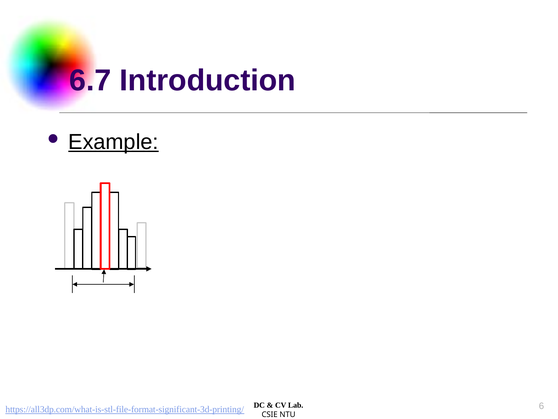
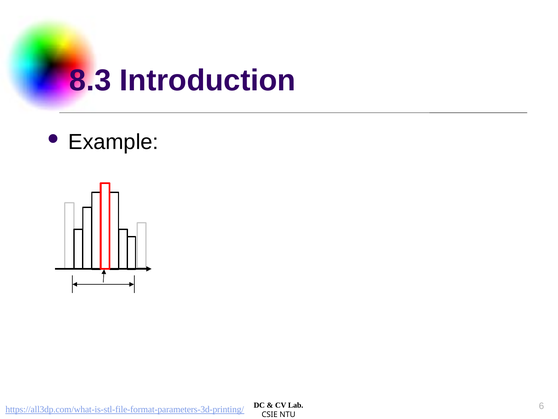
6.7: 6.7 -> 8.3
Example underline: present -> none
https://all3dp.com/what-is-stl-file-format-significant-3d-printing/: https://all3dp.com/what-is-stl-file-format-significant-3d-printing/ -> https://all3dp.com/what-is-stl-file-format-parameters-3d-printing/
